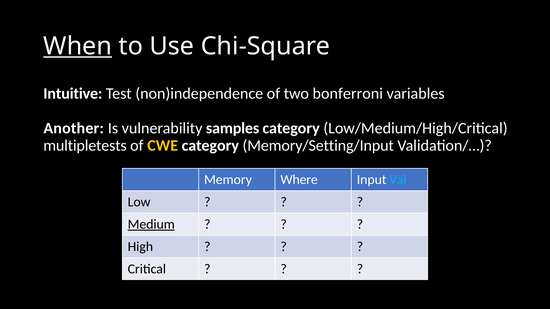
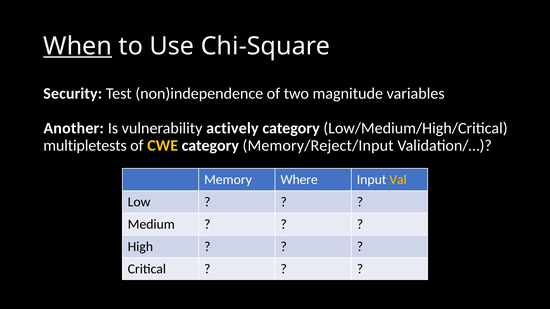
Intuitive: Intuitive -> Security
bonferroni: bonferroni -> magnitude
samples: samples -> actively
Memory/Setting/Input: Memory/Setting/Input -> Memory/Reject/Input
Val colour: light blue -> yellow
Medium underline: present -> none
